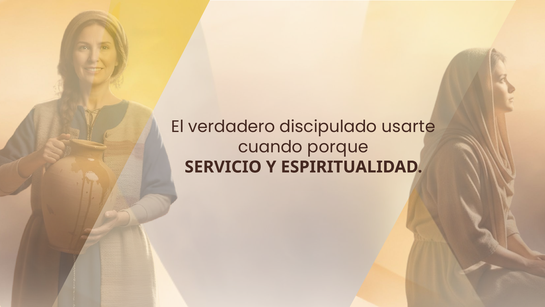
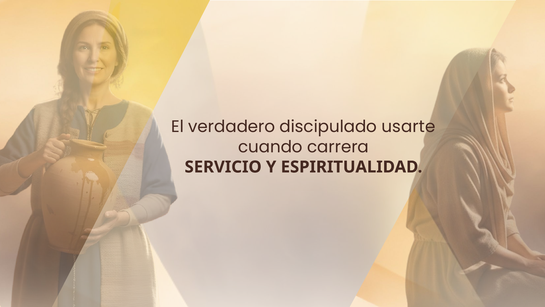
porque: porque -> carrera
